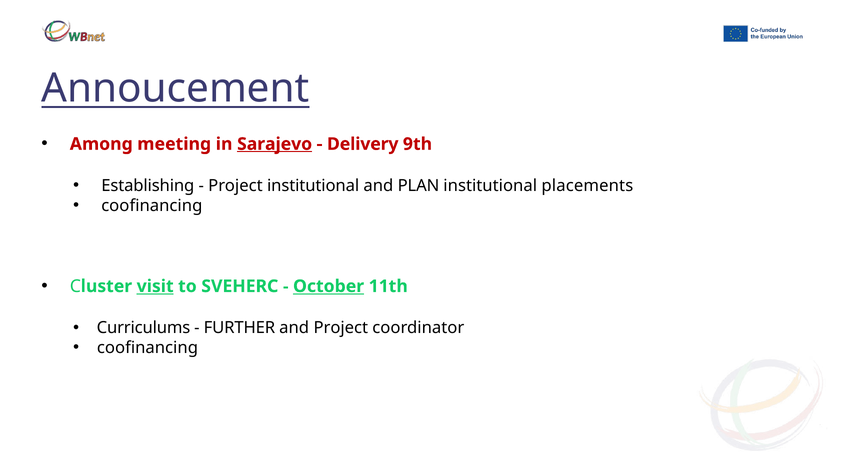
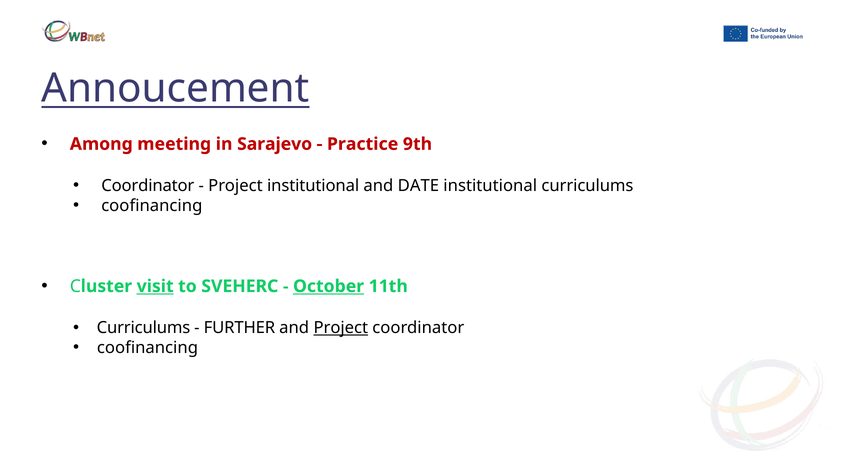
Sarajevo underline: present -> none
Delivery: Delivery -> Practice
Establishing at (148, 186): Establishing -> Coordinator
PLAN: PLAN -> DATE
institutional placements: placements -> curriculums
Project at (341, 328) underline: none -> present
